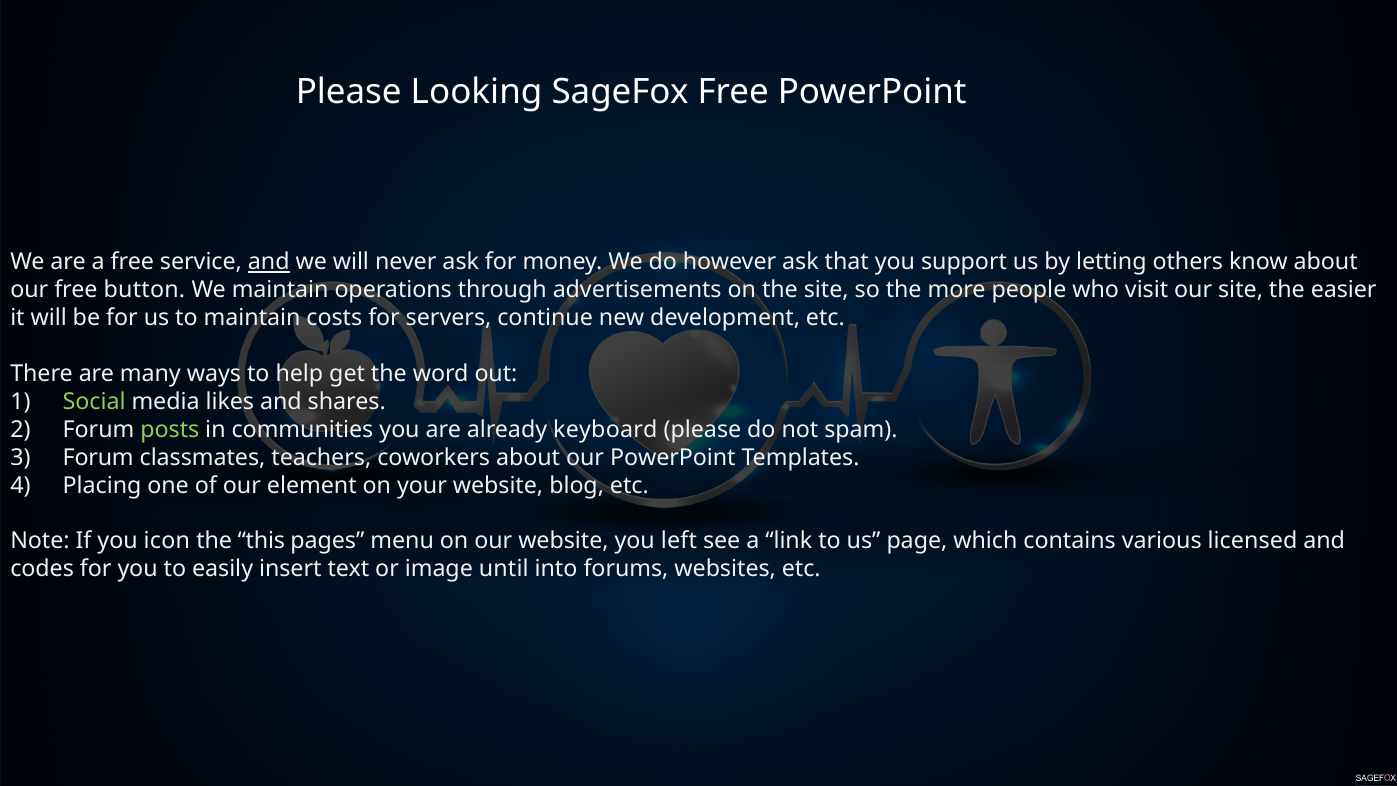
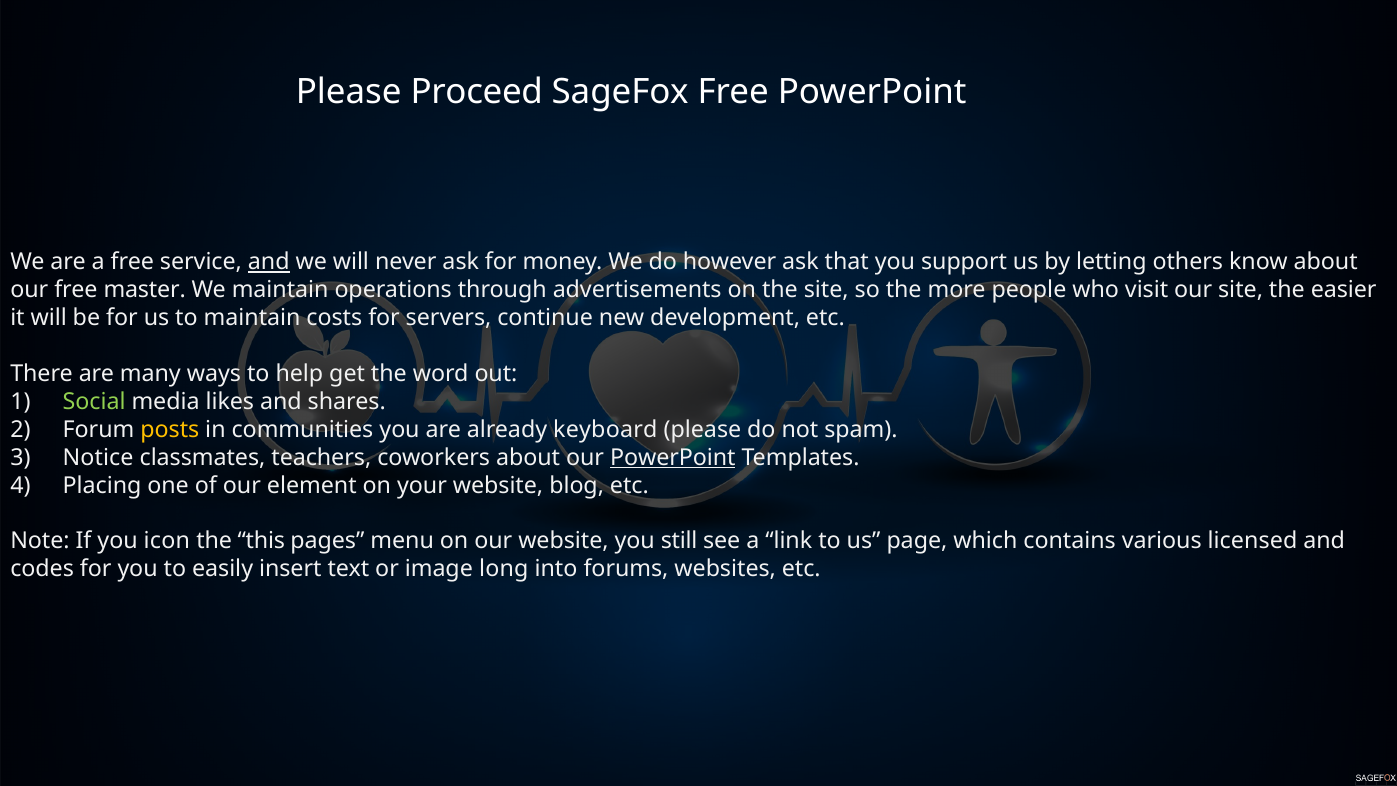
Looking: Looking -> Proceed
button: button -> master
posts colour: light green -> yellow
Forum at (98, 457): Forum -> Notice
PowerPoint at (673, 457) underline: none -> present
left: left -> still
until: until -> long
